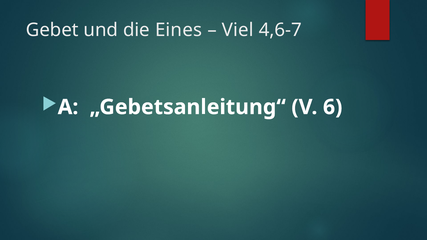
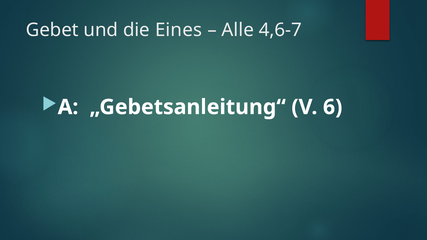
Viel: Viel -> Alle
